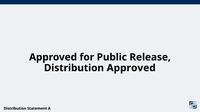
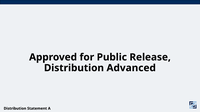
Distribution Approved: Approved -> Advanced
